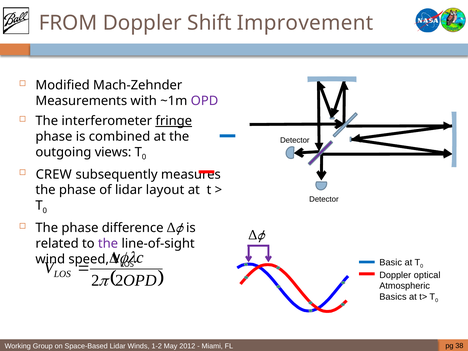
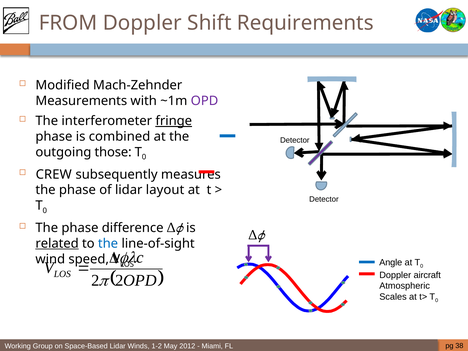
Improvement: Improvement -> Requirements
views: views -> those
related underline: none -> present
the at (108, 244) colour: purple -> blue
Basic: Basic -> Angle
optical: optical -> aircraft
Basics: Basics -> Scales
